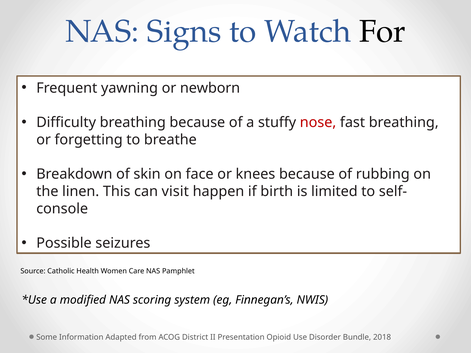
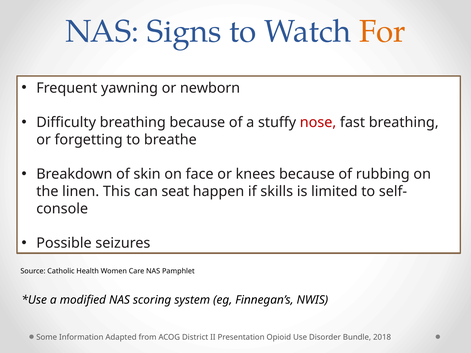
For colour: black -> orange
visit: visit -> seat
birth: birth -> skills
